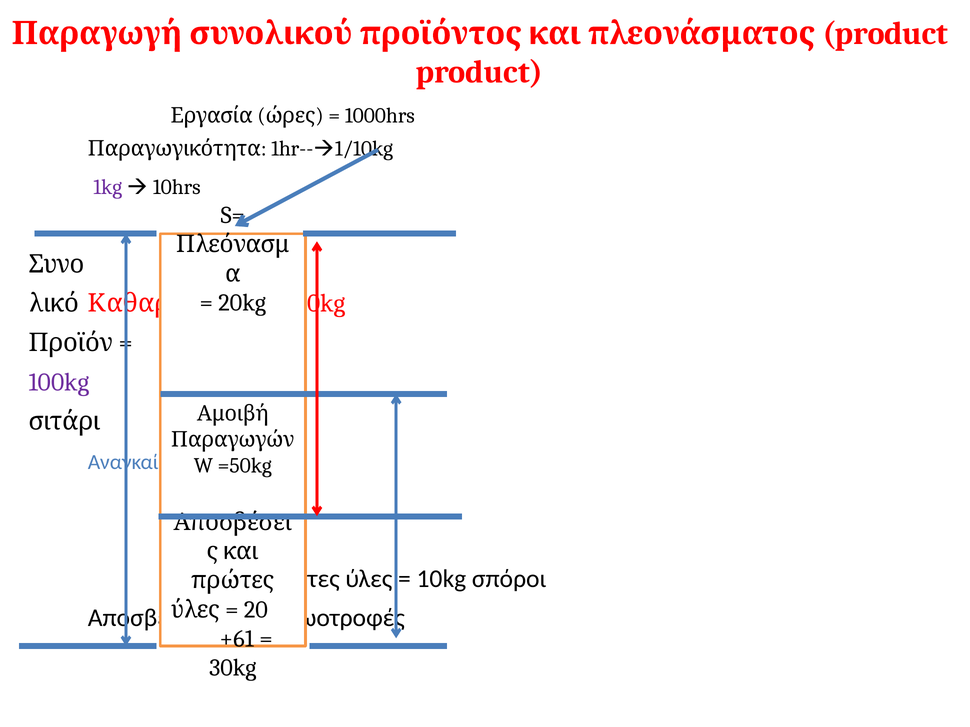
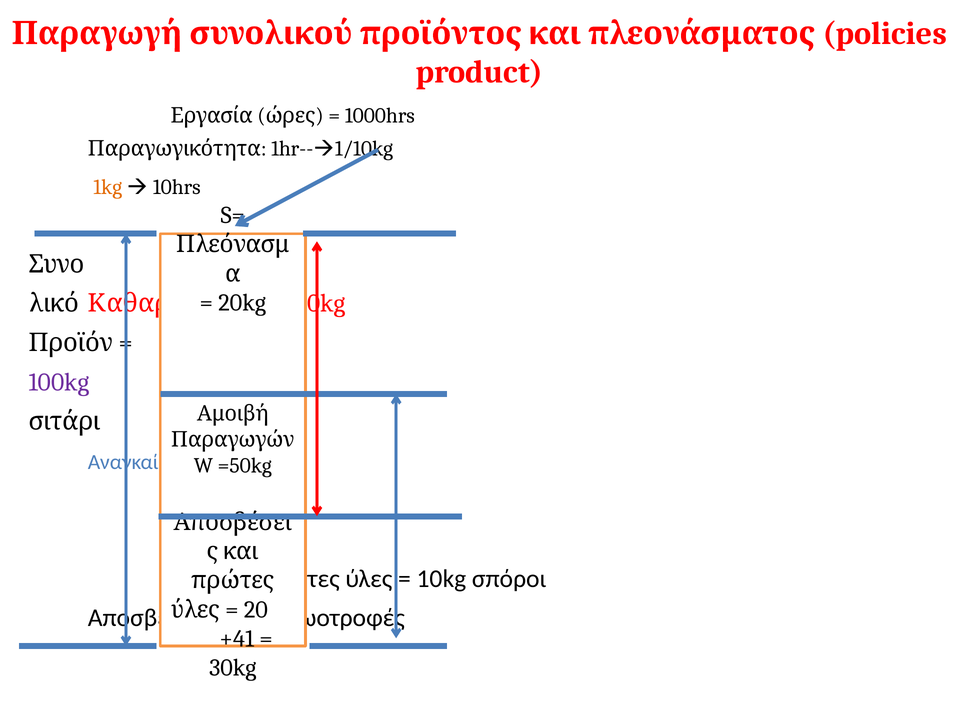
product at (891, 33): product -> policies
1kg colour: purple -> orange
+61: +61 -> +41
